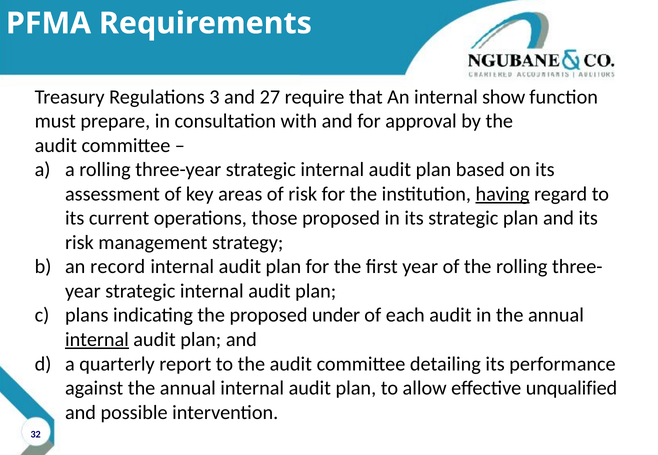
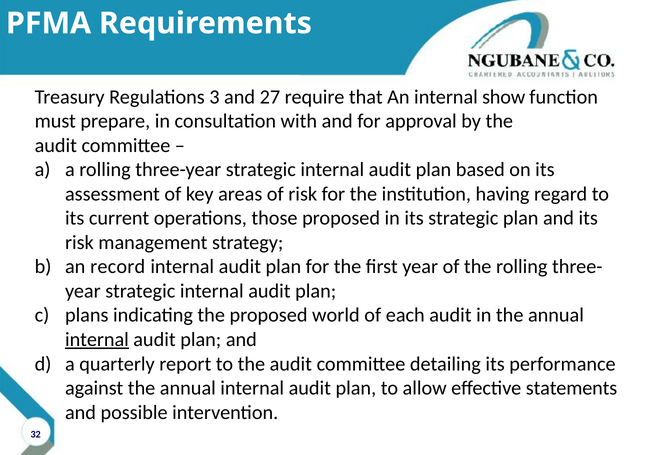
having underline: present -> none
under: under -> world
unqualified: unqualified -> statements
